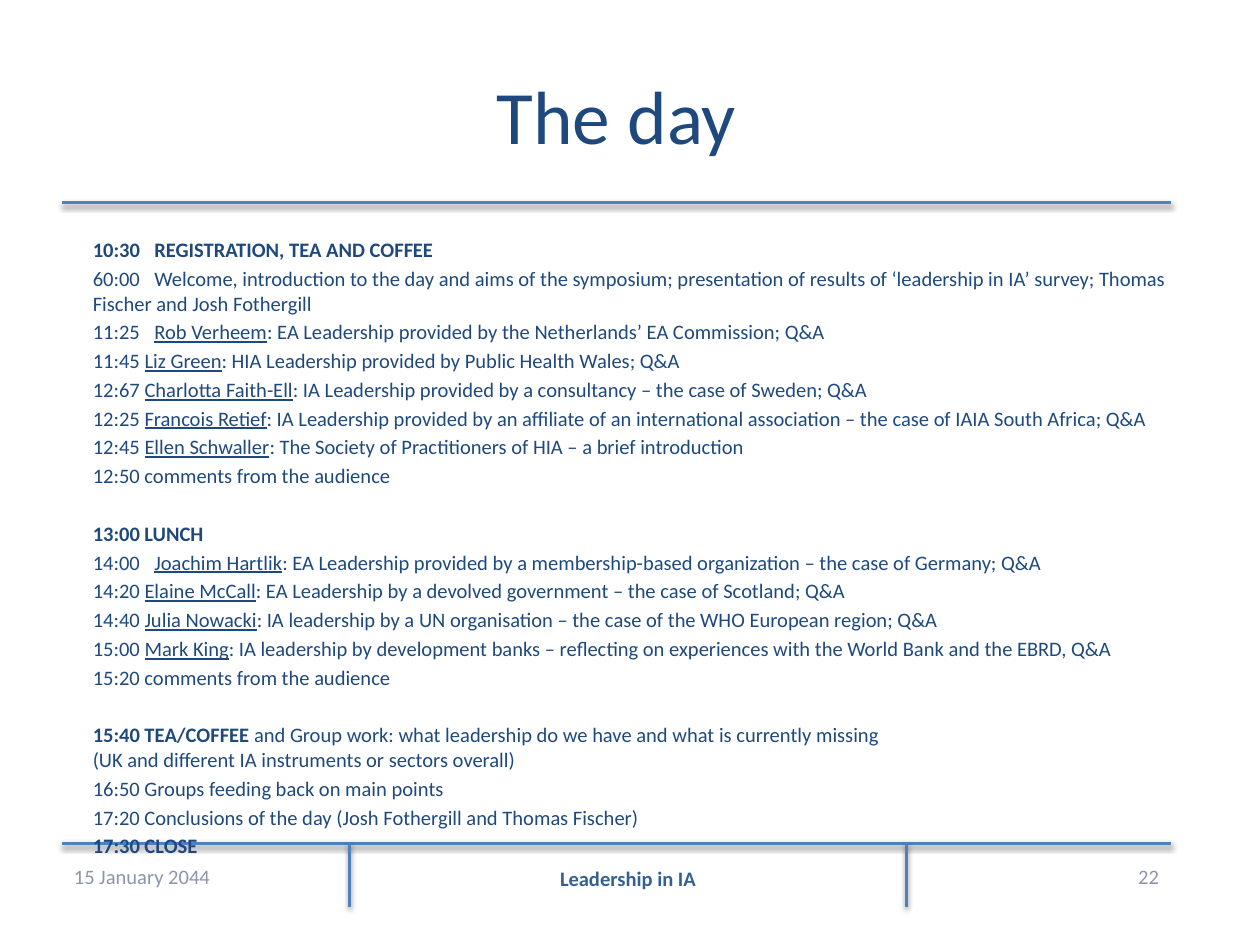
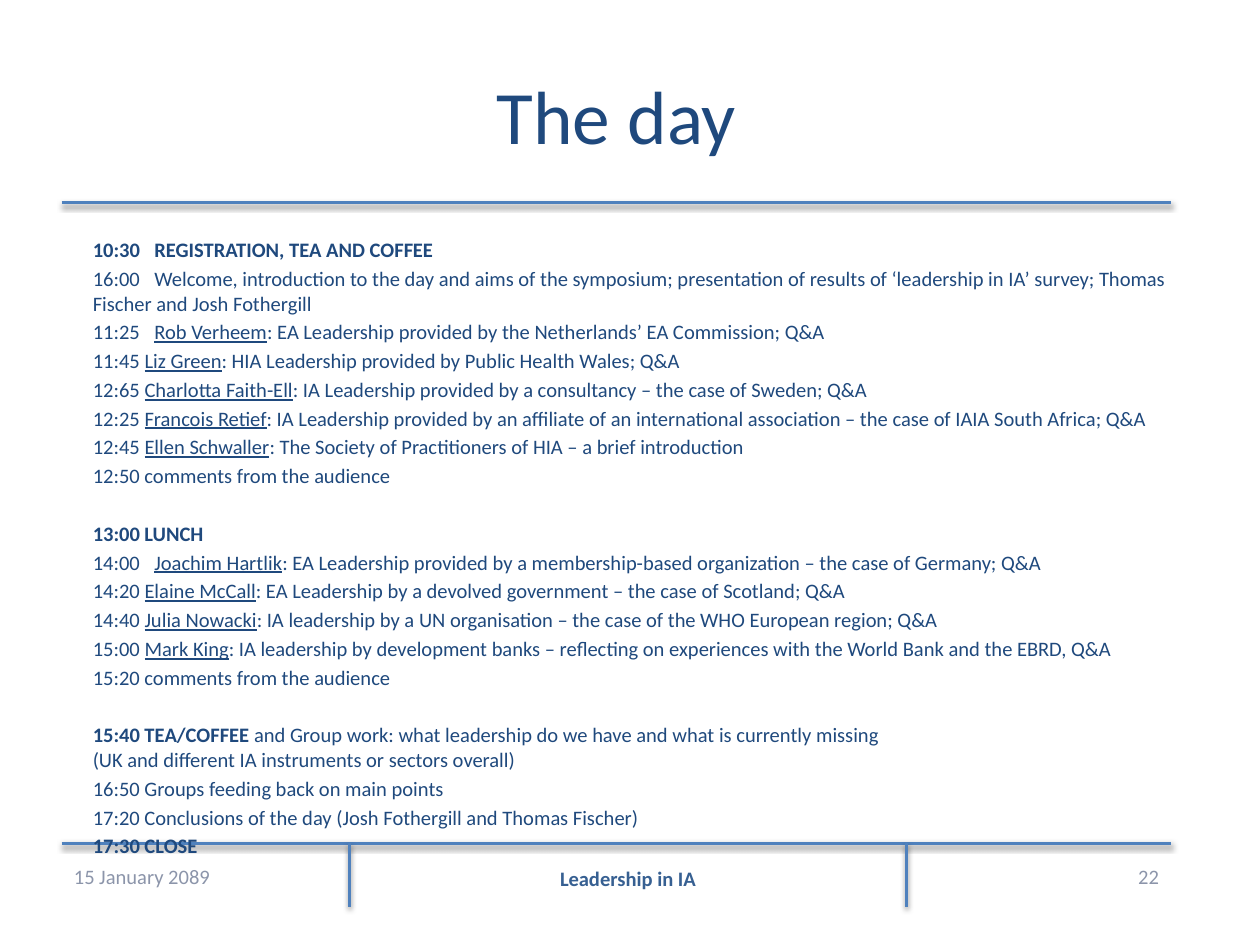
60:00: 60:00 -> 16:00
12:67: 12:67 -> 12:65
2044: 2044 -> 2089
